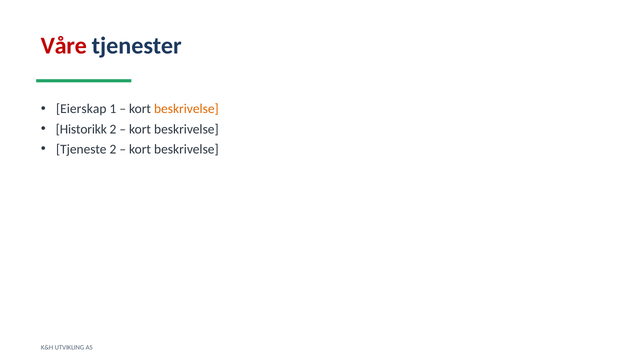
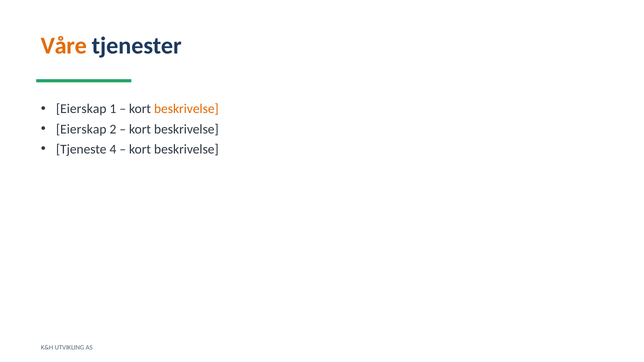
Våre colour: red -> orange
Historikk at (81, 129): Historikk -> Eierskap
Tjeneste 2: 2 -> 4
